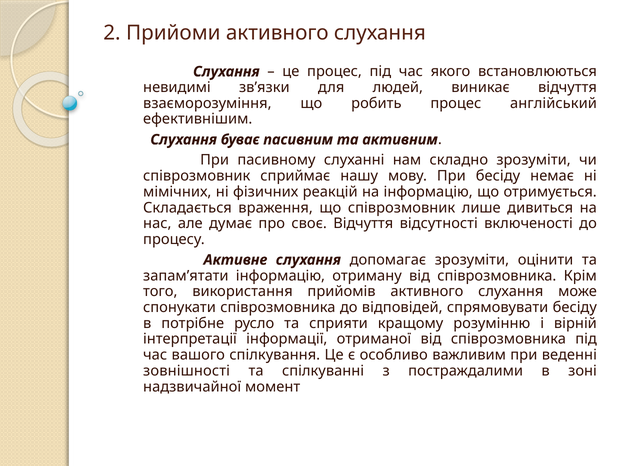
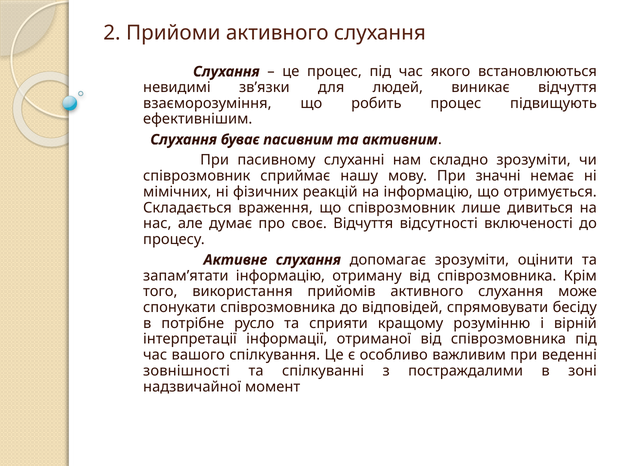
англійський: англійський -> підвищують
При бесіду: бесіду -> значні
